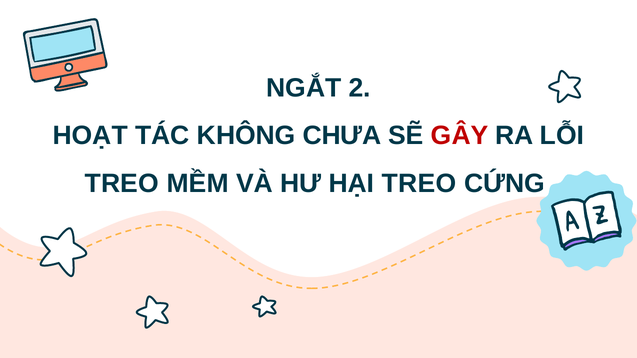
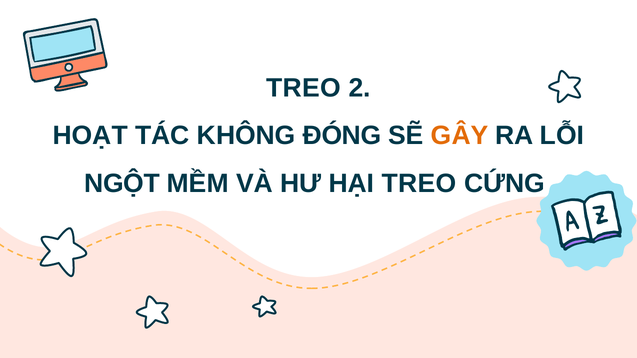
NGẮT at (304, 88): NGẮT -> TREO
CHƯA: CHƯA -> ĐÓNG
GÂY colour: red -> orange
TREO at (122, 183): TREO -> NGỘT
